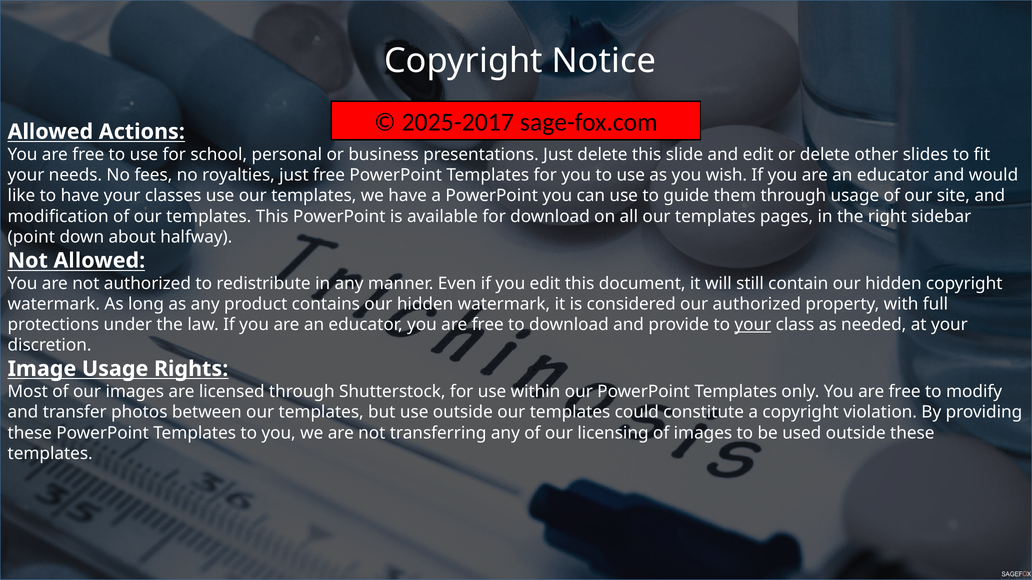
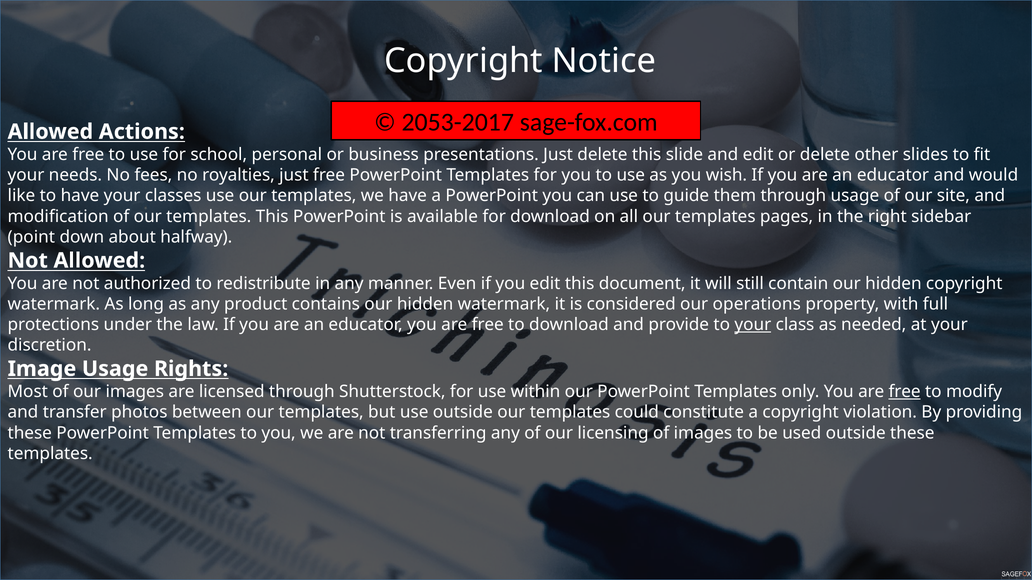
2025-2017: 2025-2017 -> 2053-2017
our authorized: authorized -> operations
free at (905, 392) underline: none -> present
